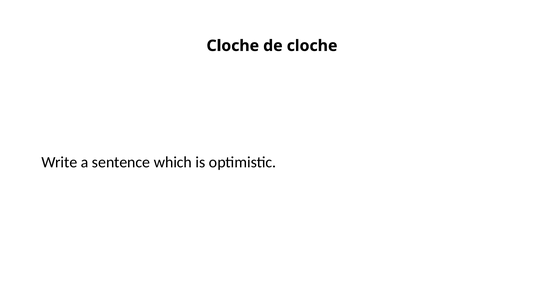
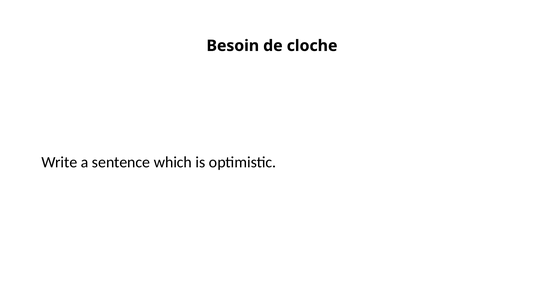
Cloche at (233, 46): Cloche -> Besoin
